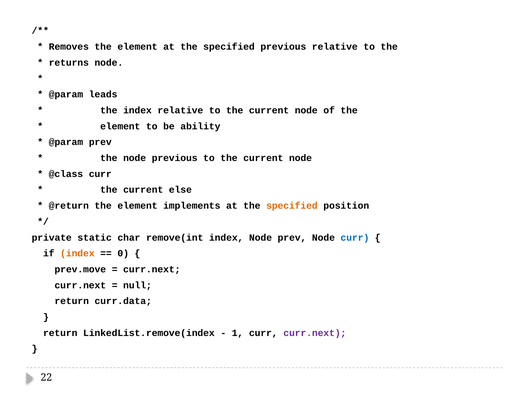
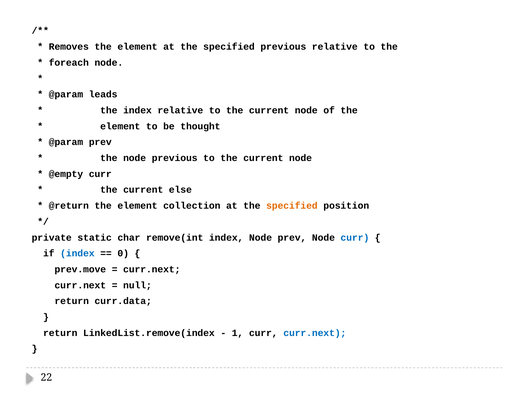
returns: returns -> foreach
ability: ability -> thought
@class: @class -> @empty
implements: implements -> collection
index at (77, 253) colour: orange -> blue
curr.next at (315, 333) colour: purple -> blue
